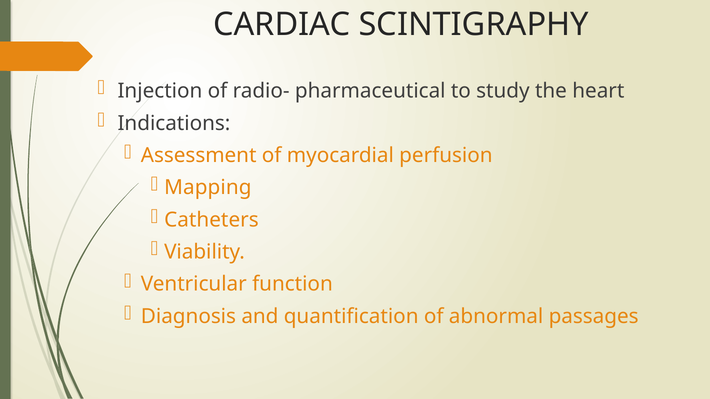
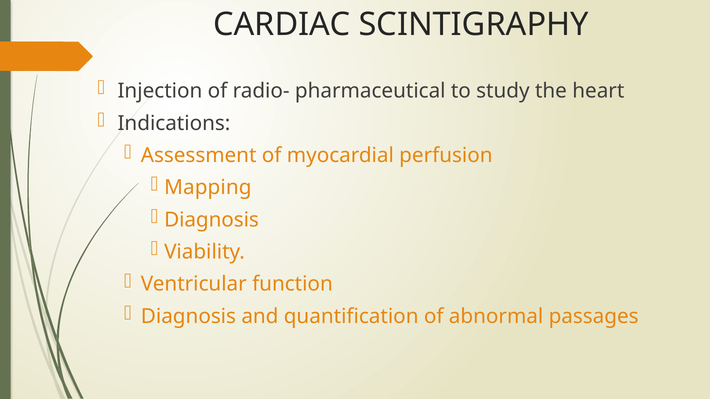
Catheters at (211, 220): Catheters -> Diagnosis
